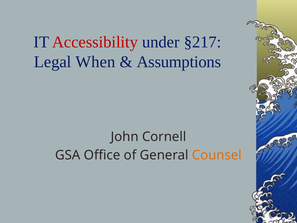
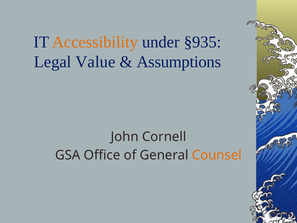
Accessibility colour: red -> orange
§217: §217 -> §935
When: When -> Value
